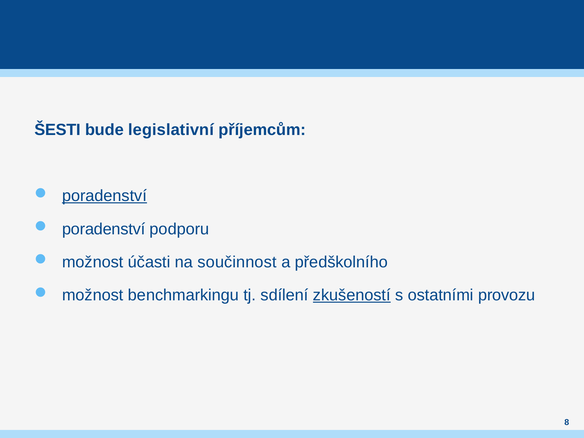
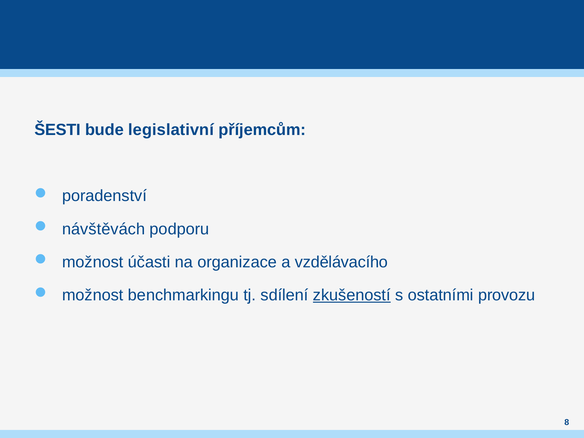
poradenství at (104, 196) underline: present -> none
poradenství at (104, 229): poradenství -> návštěvách
součinnost: součinnost -> organizace
předškolního: předškolního -> vzdělávacího
